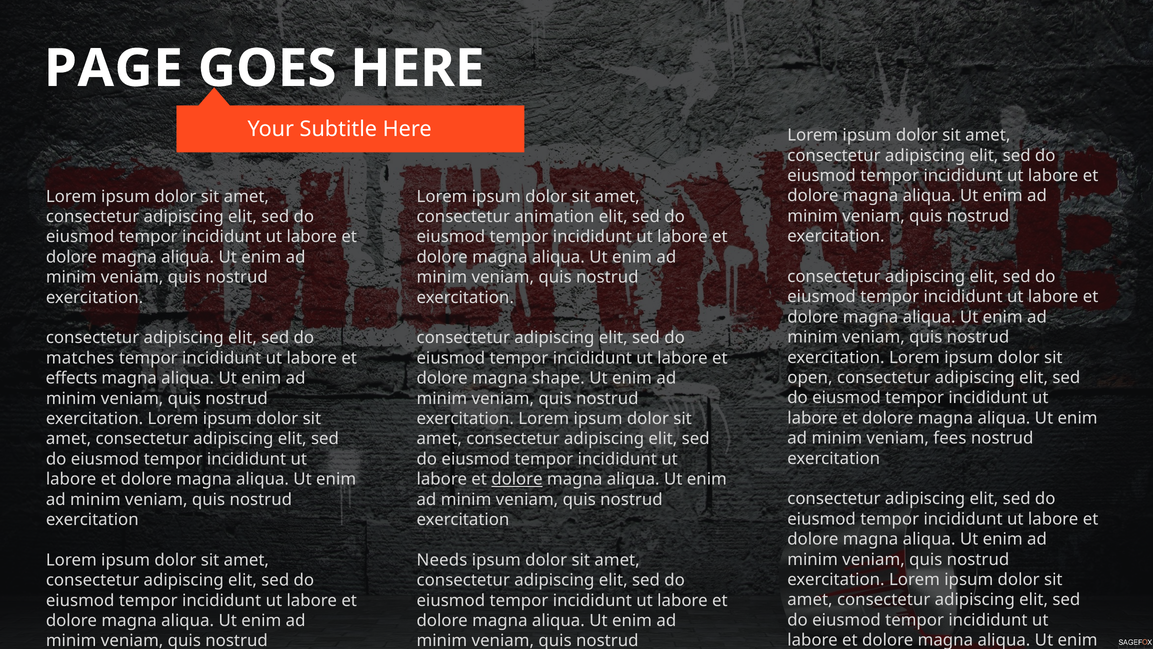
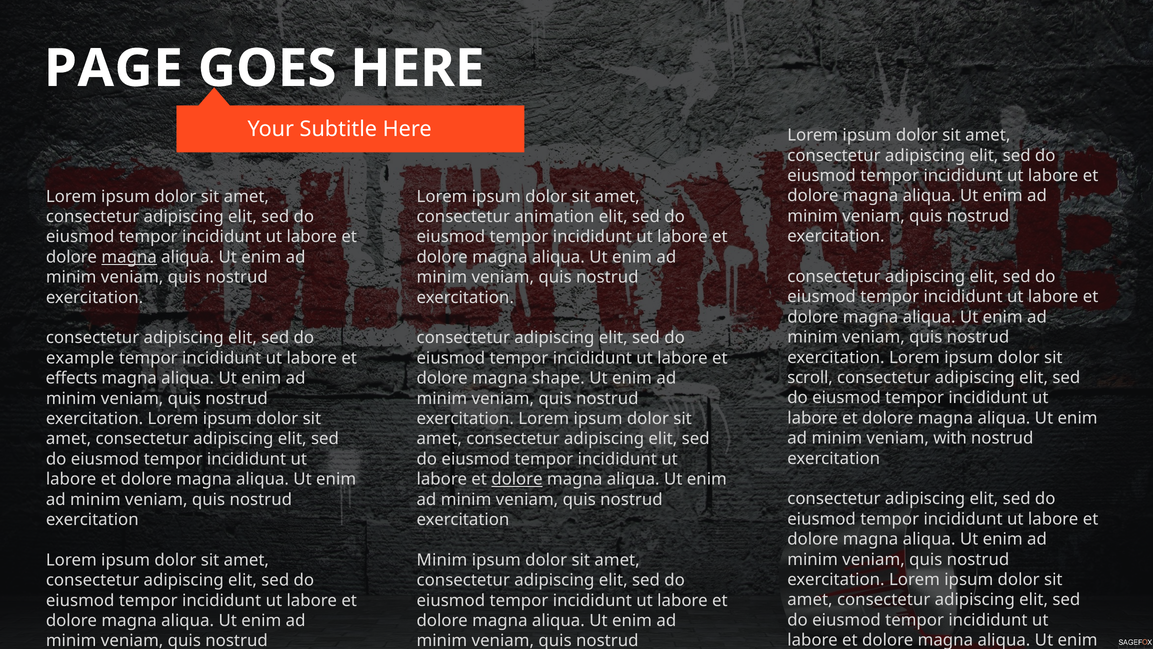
magna at (129, 257) underline: none -> present
matches: matches -> example
open: open -> scroll
fees: fees -> with
Needs at (442, 560): Needs -> Minim
